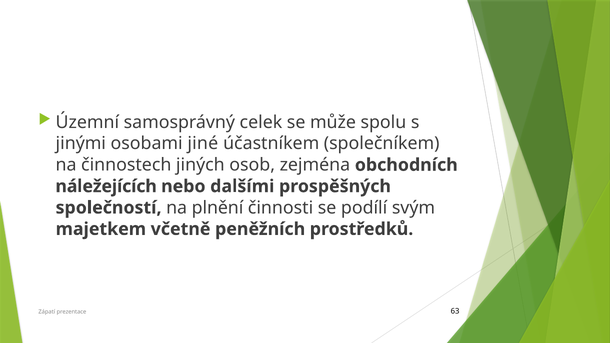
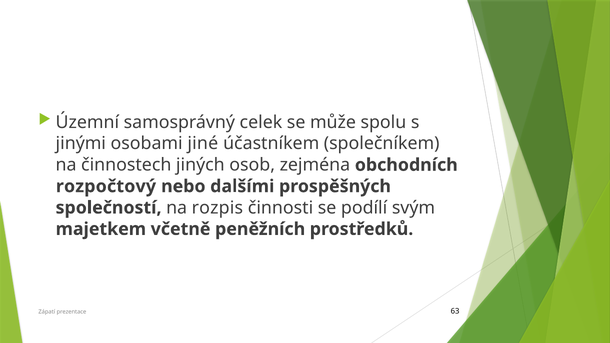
náležejících: náležejících -> rozpočtový
plnění: plnění -> rozpis
